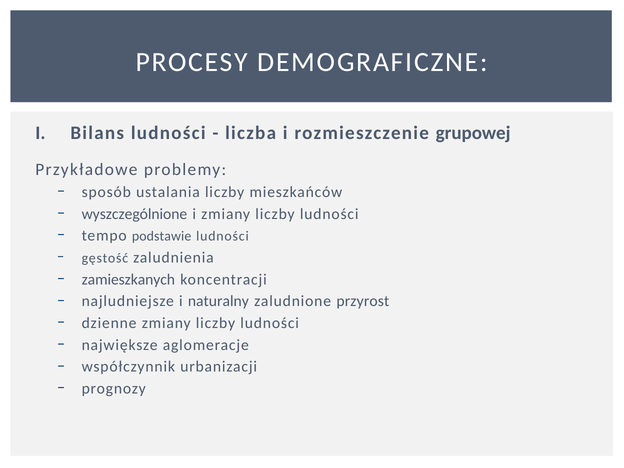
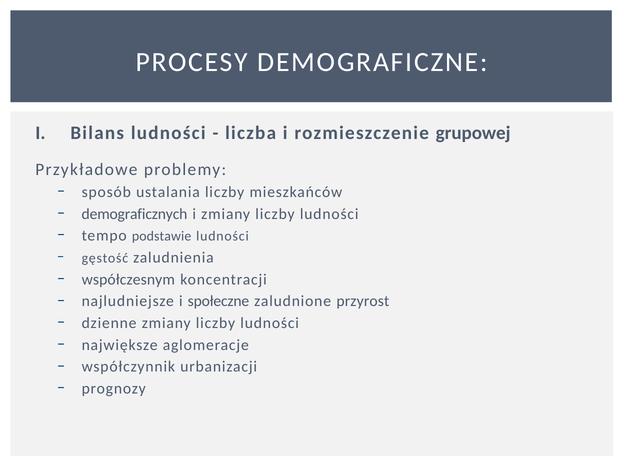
wyszczególnione: wyszczególnione -> demograficznych
zamieszkanych: zamieszkanych -> współczesnym
naturalny: naturalny -> społeczne
